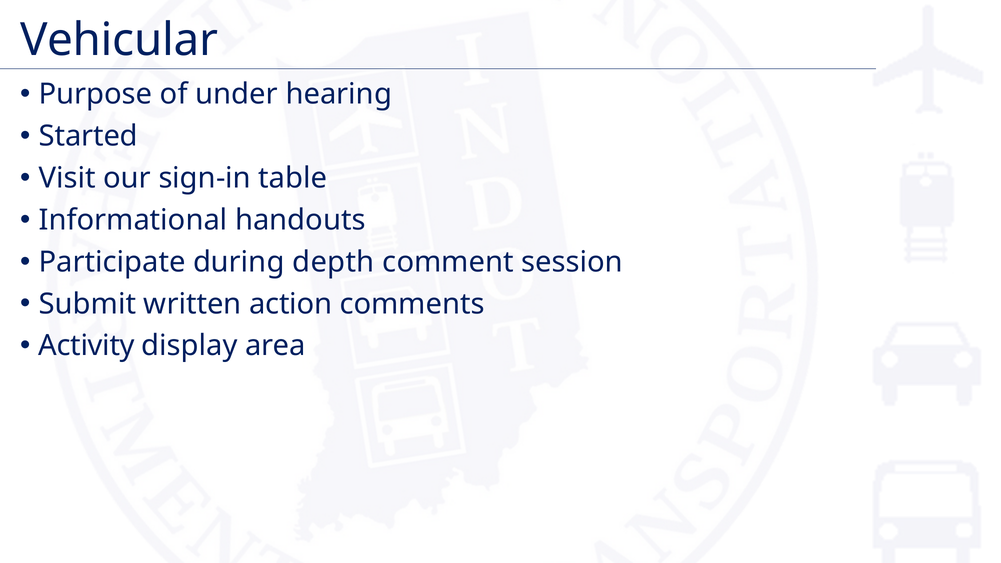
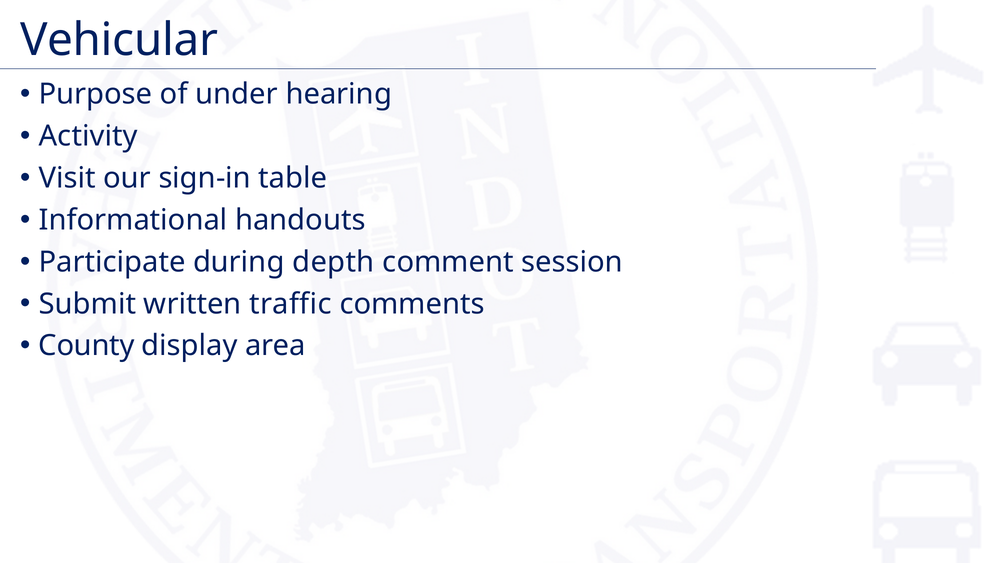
Started: Started -> Activity
action: action -> traffic
Activity: Activity -> County
